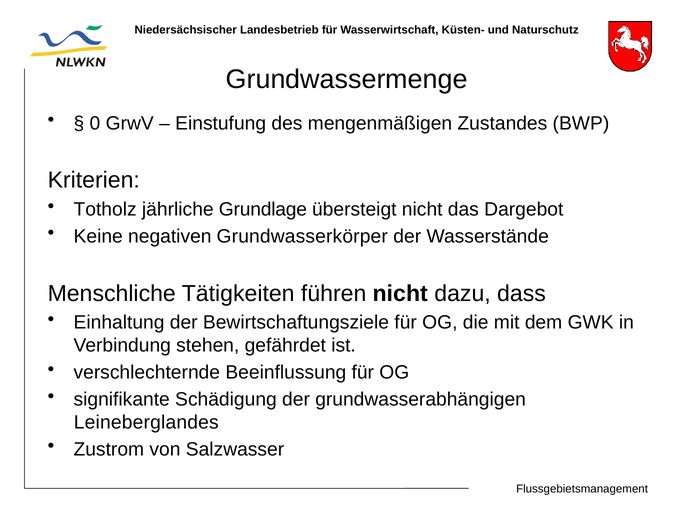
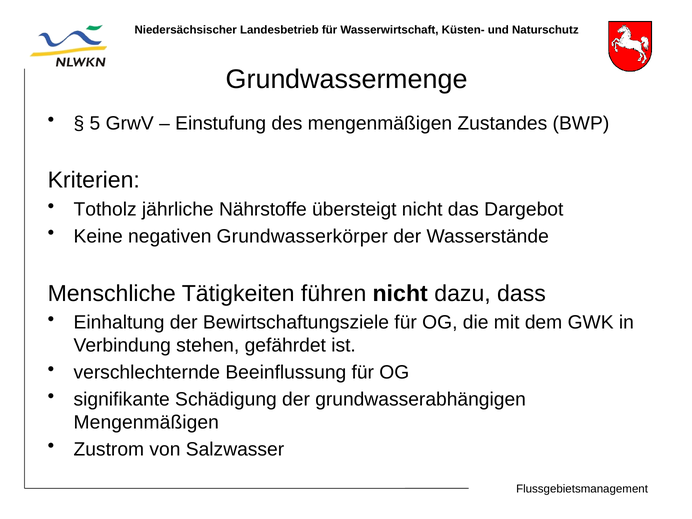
0: 0 -> 5
Grundlage: Grundlage -> Nährstoffe
Leineberglandes at (146, 422): Leineberglandes -> Mengenmäßigen
